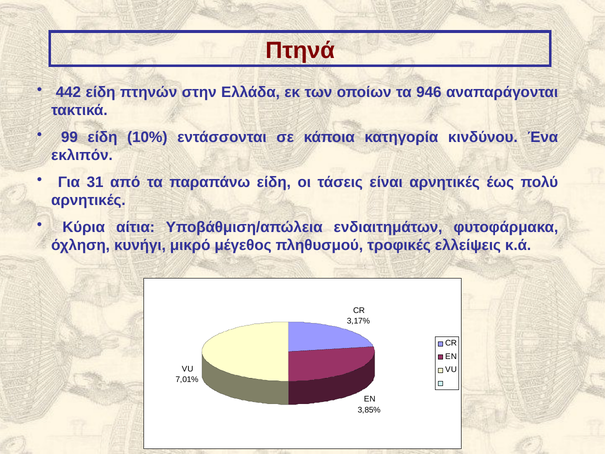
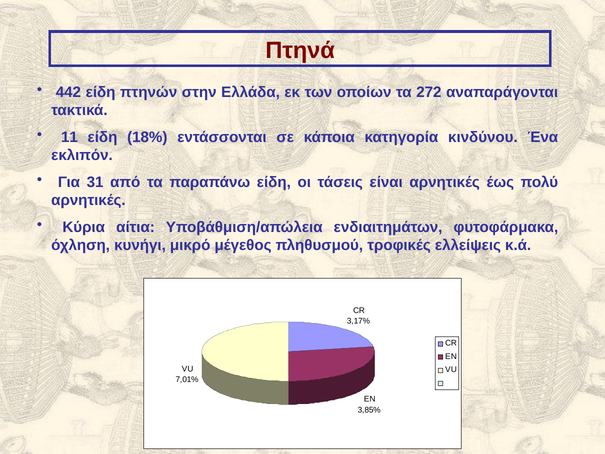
946: 946 -> 272
99: 99 -> 11
10%: 10% -> 18%
